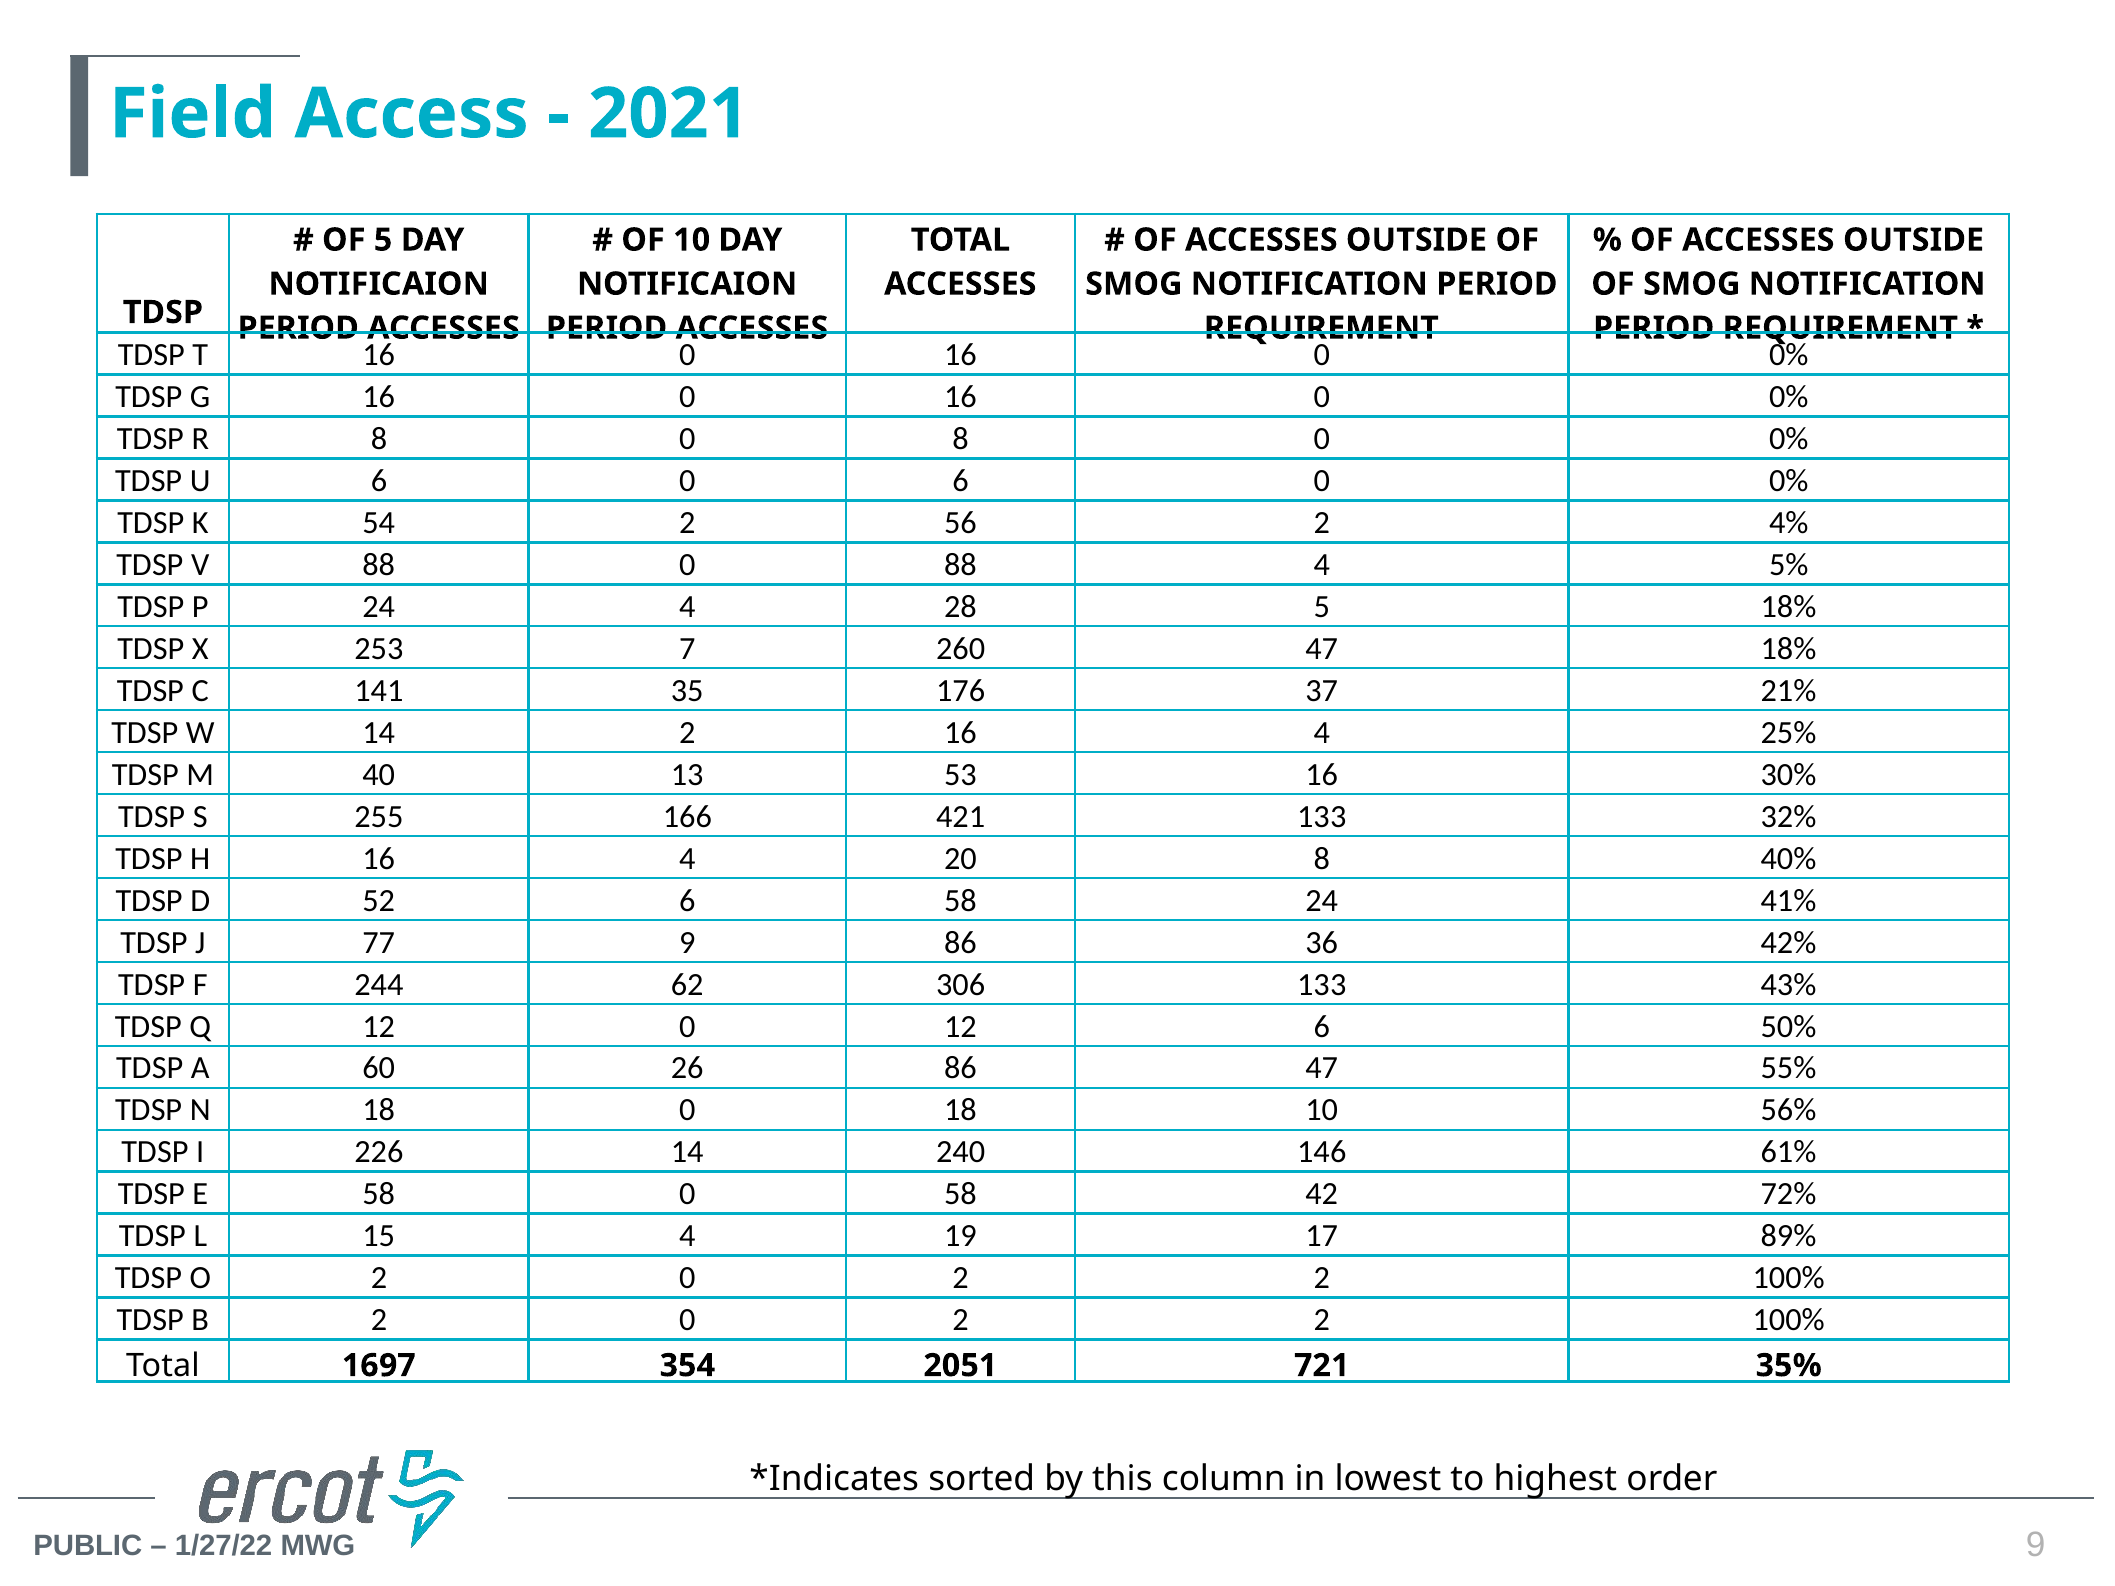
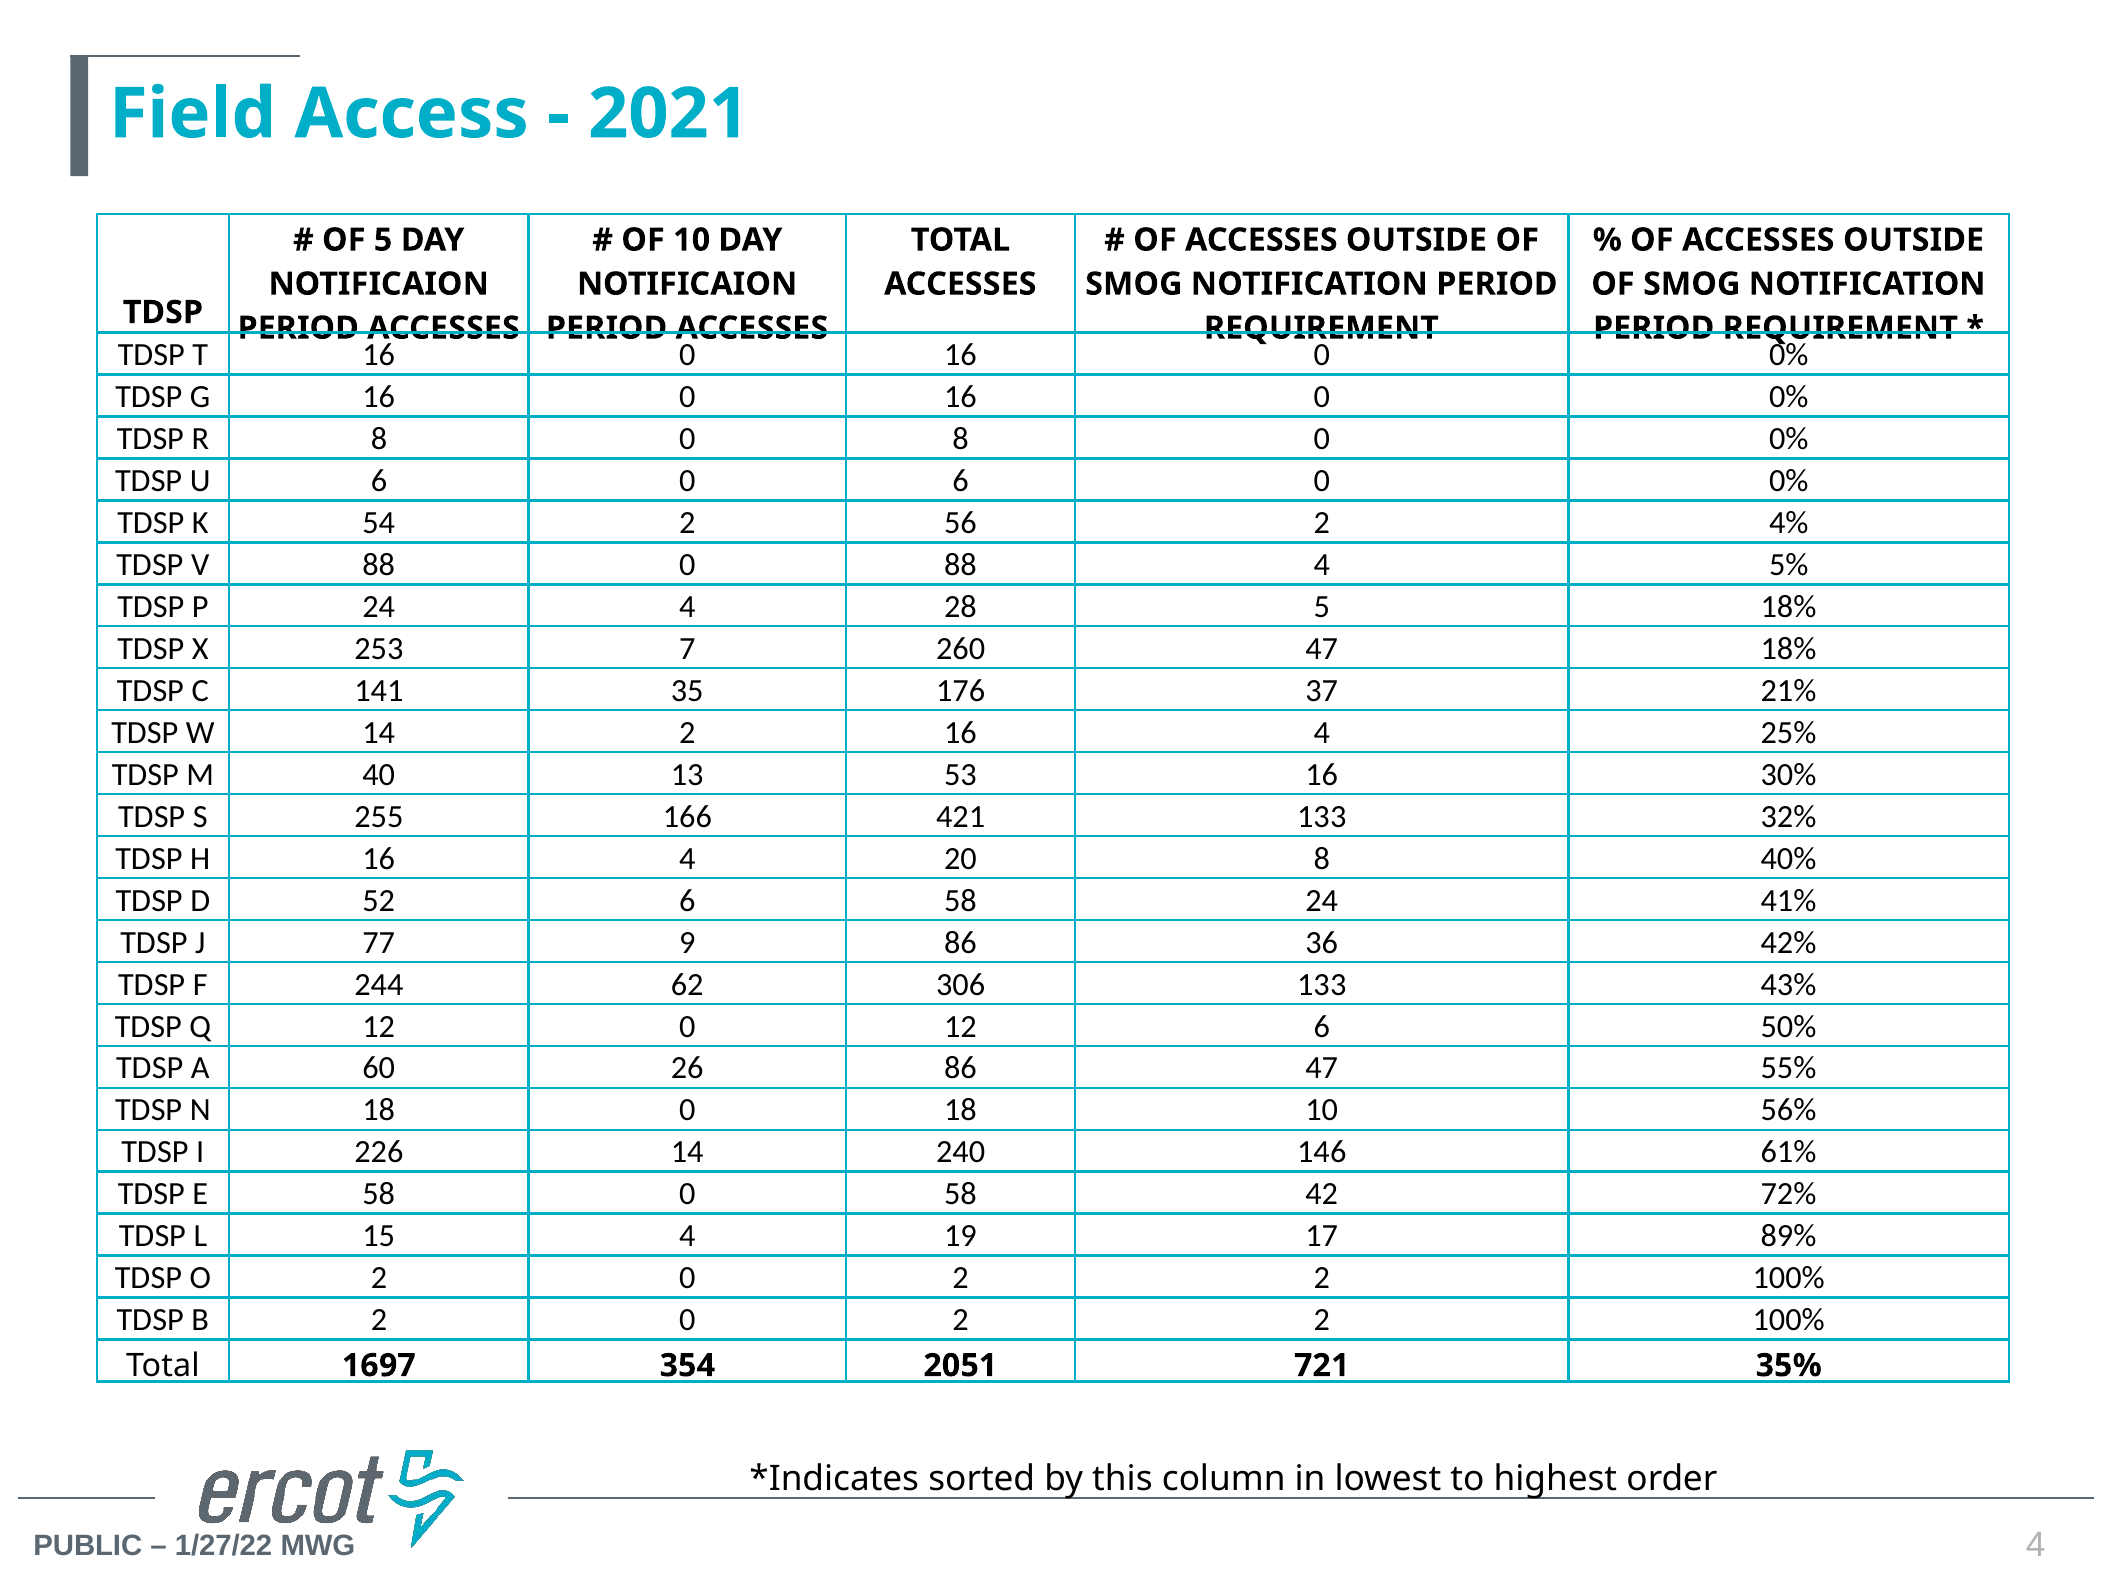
9 at (2036, 1545): 9 -> 4
